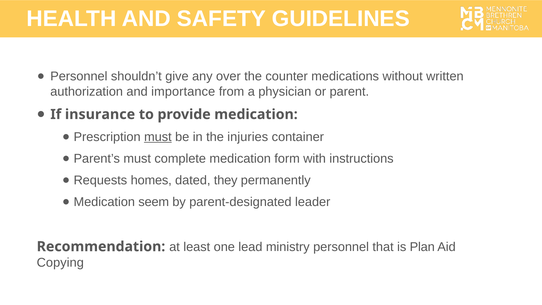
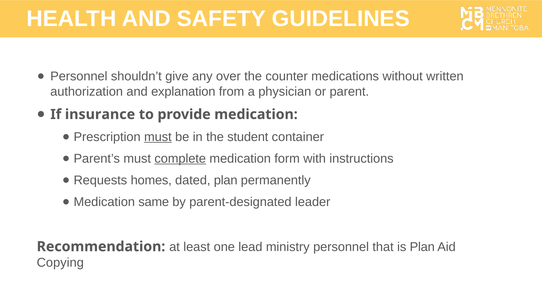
importance: importance -> explanation
injuries: injuries -> student
complete underline: none -> present
dated they: they -> plan
seem: seem -> same
